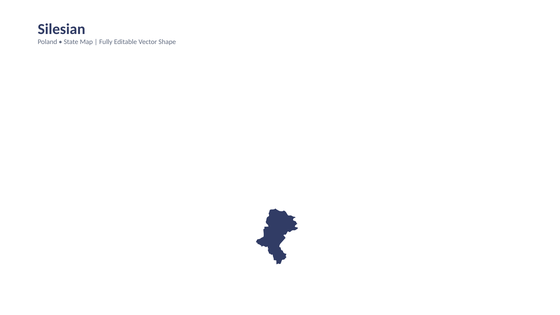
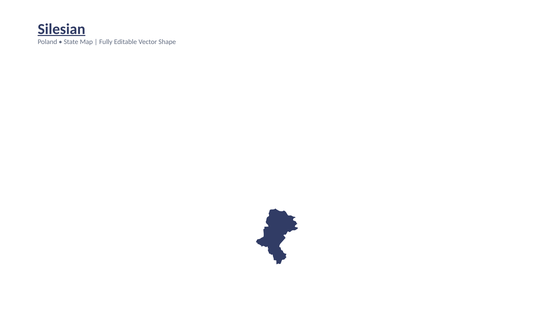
Silesian underline: none -> present
